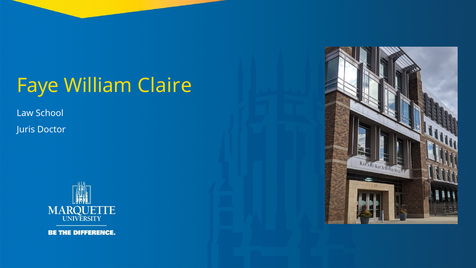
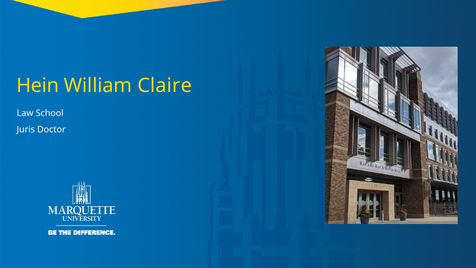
Faye: Faye -> Hein
